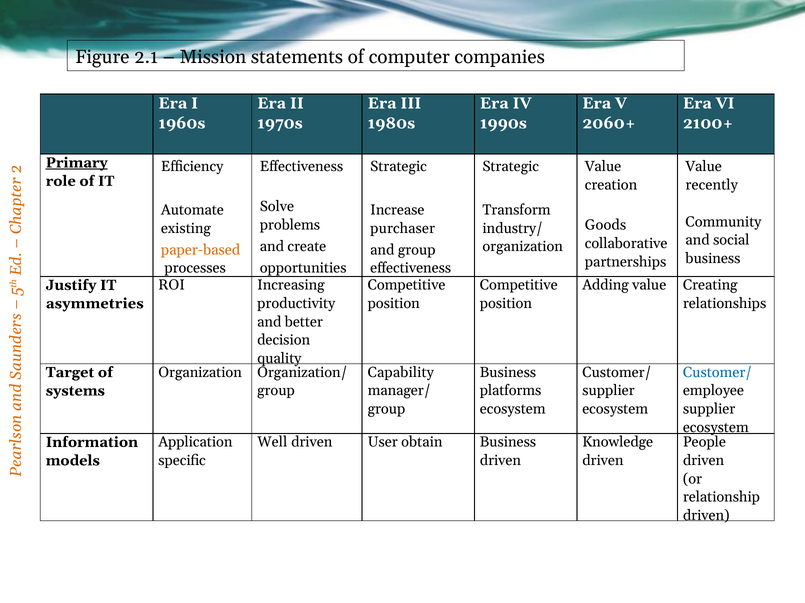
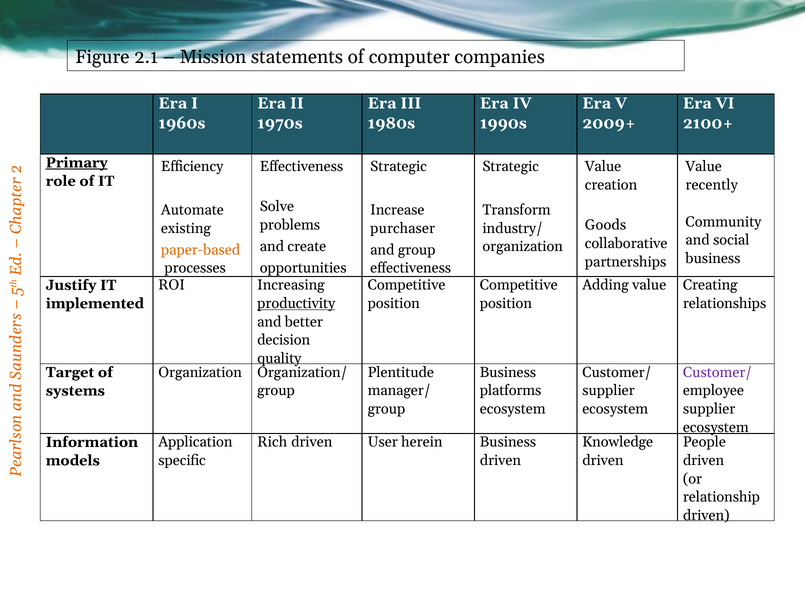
2060+: 2060+ -> 2009+
asymmetries: asymmetries -> implemented
productivity underline: none -> present
Capability: Capability -> Plentitude
Customer/ at (718, 373) colour: blue -> purple
Well: Well -> Rich
obtain: obtain -> herein
